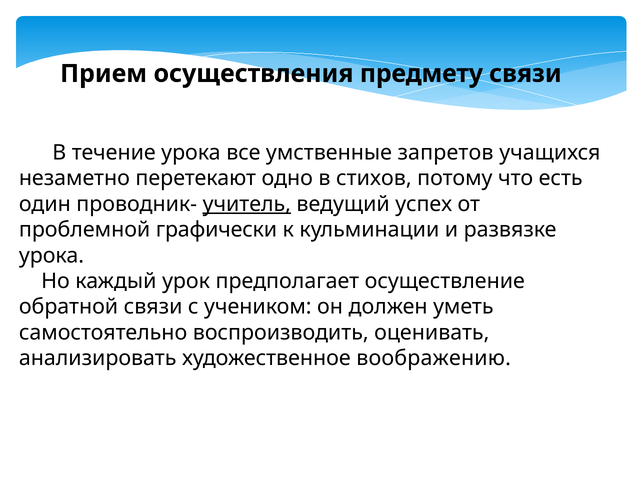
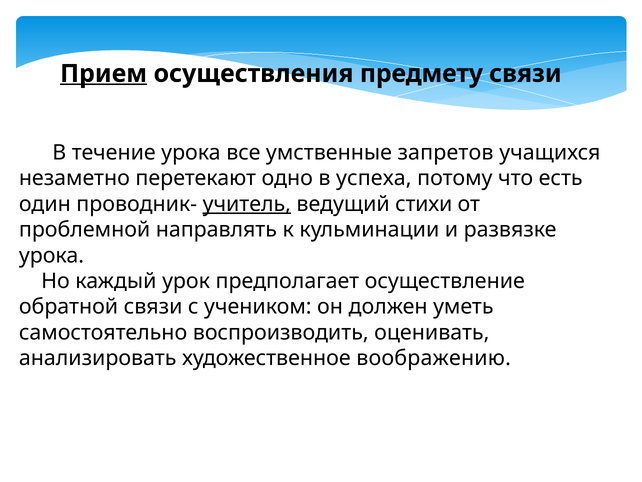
Прием underline: none -> present
стихов: стихов -> успеха
успех: успех -> стихи
графически: графически -> направлять
